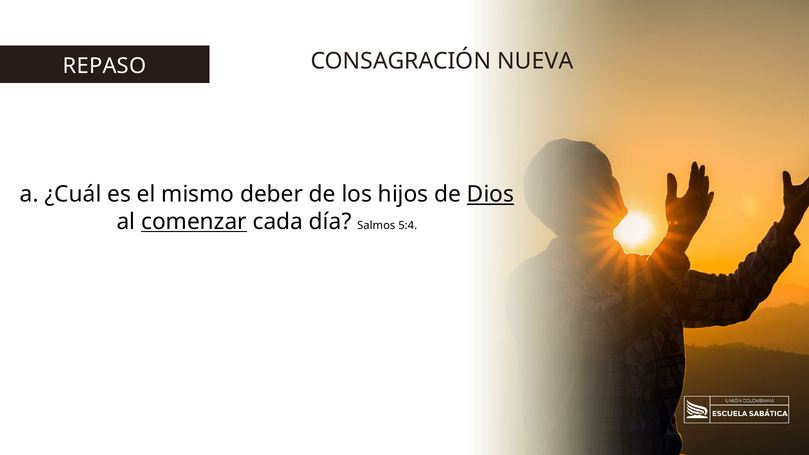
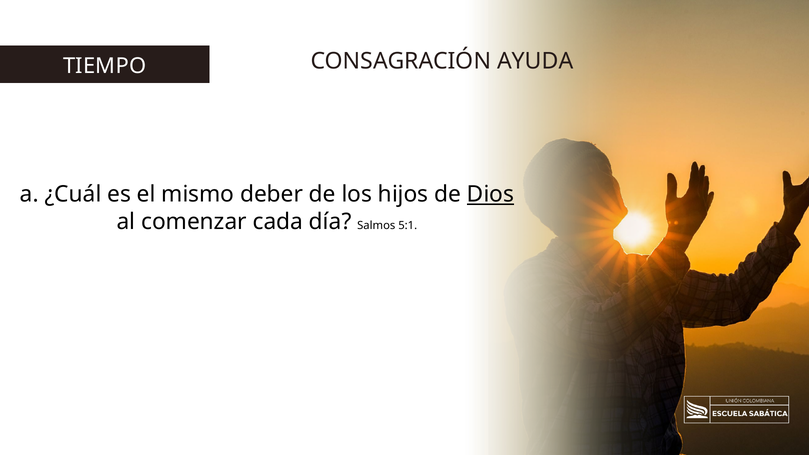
NUEVA: NUEVA -> AYUDA
REPASO: REPASO -> TIEMPO
comenzar underline: present -> none
5:4: 5:4 -> 5:1
